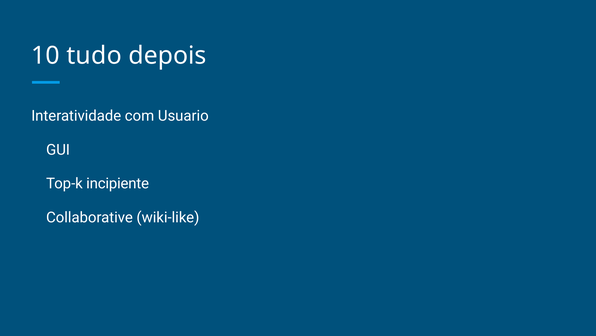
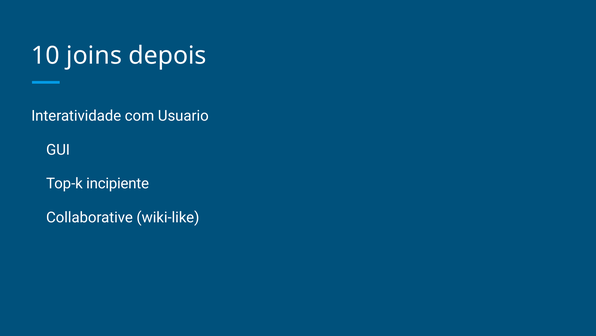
tudo: tudo -> joins
